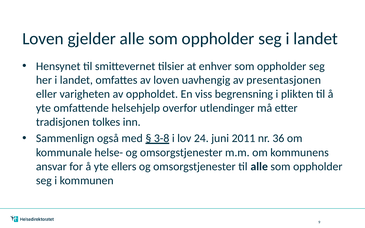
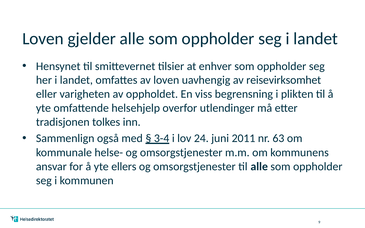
presentasjonen: presentasjonen -> reisevirksomhet
3-8: 3-8 -> 3-4
36: 36 -> 63
